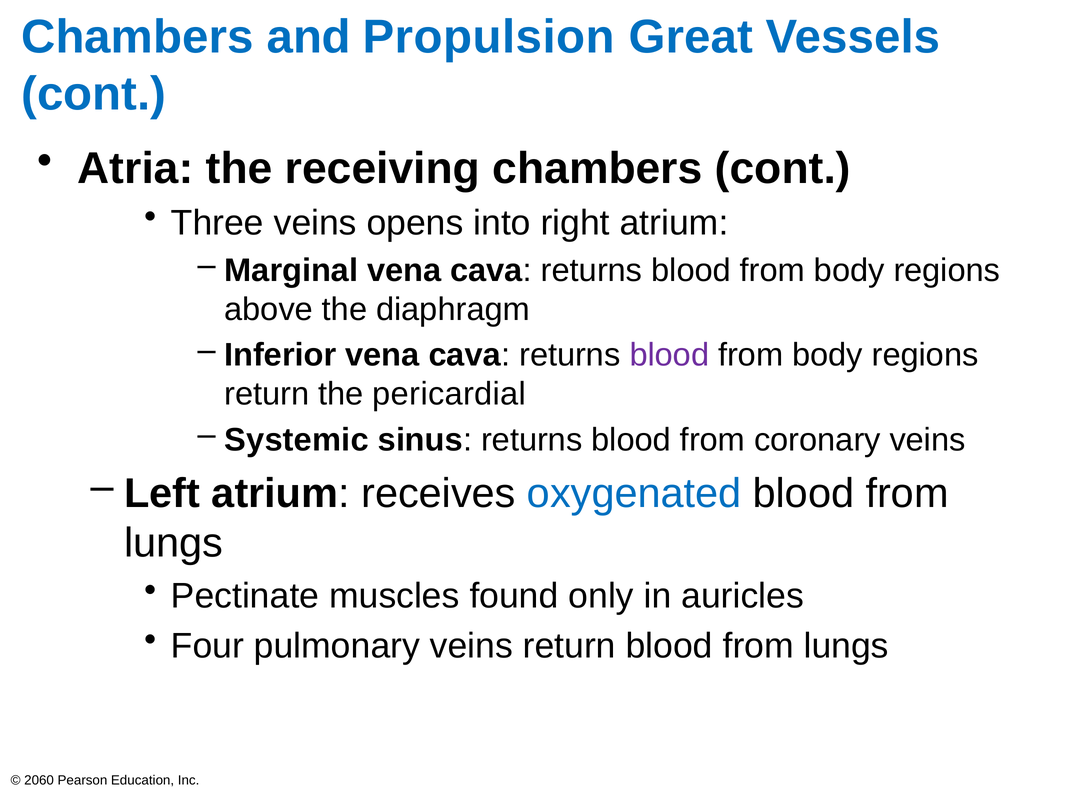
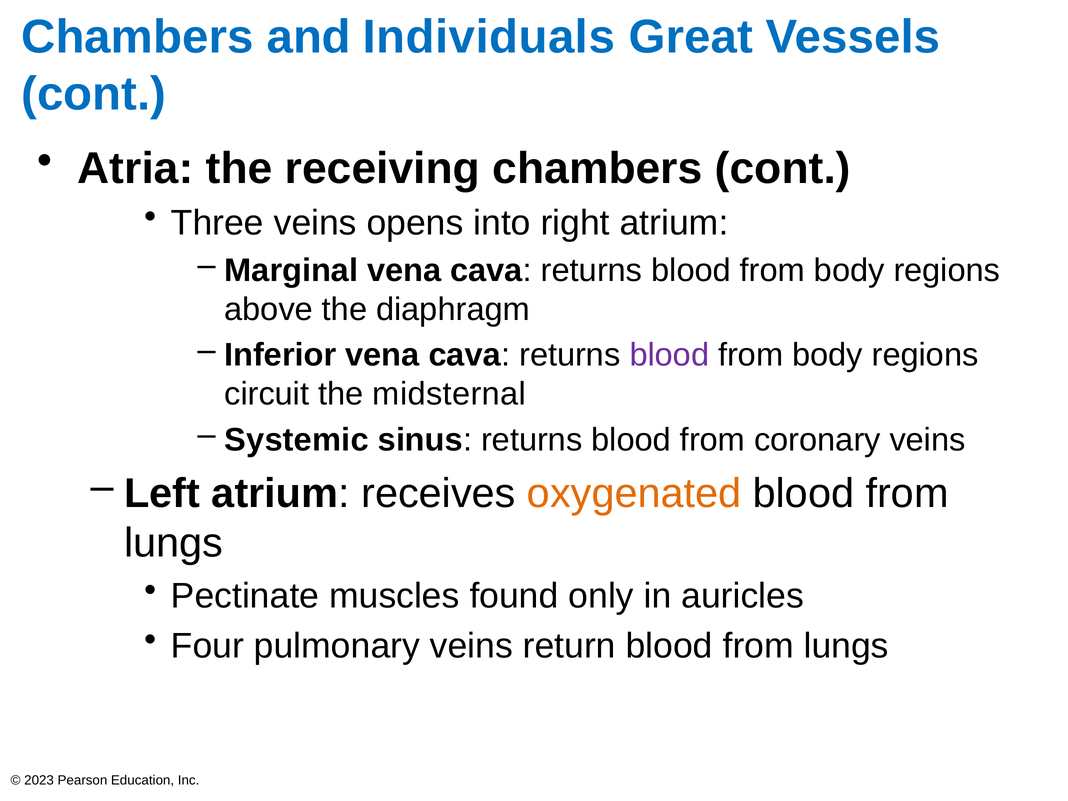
Propulsion: Propulsion -> Individuals
return at (267, 394): return -> circuit
pericardial: pericardial -> midsternal
oxygenated colour: blue -> orange
2060: 2060 -> 2023
